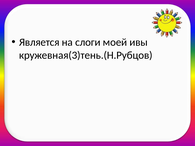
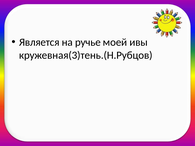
слоги: слоги -> ручье
